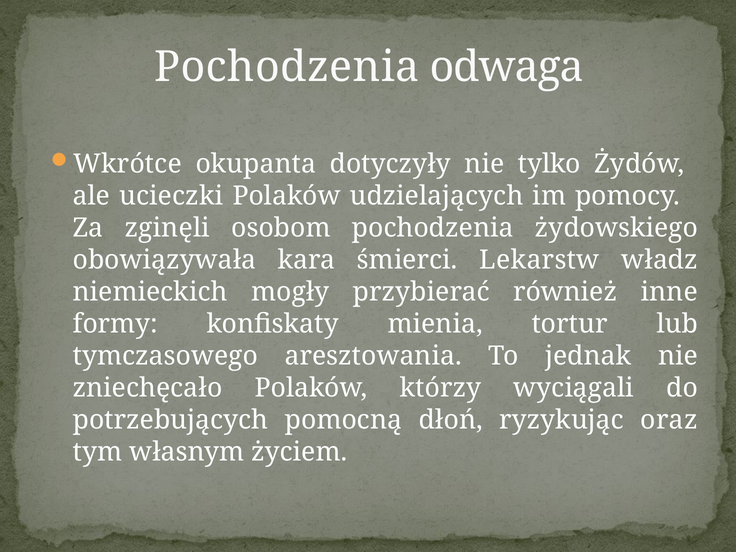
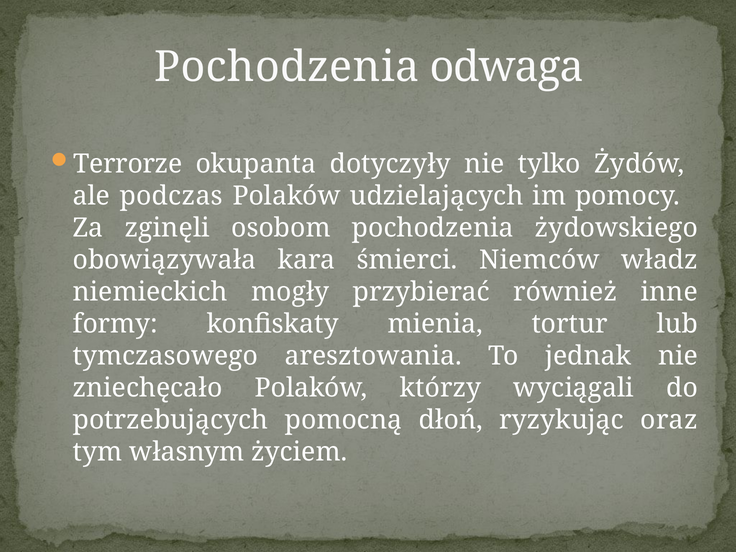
Wkrótce: Wkrótce -> Terrorze
ucieczki: ucieczki -> podczas
Lekarstw: Lekarstw -> Niemców
